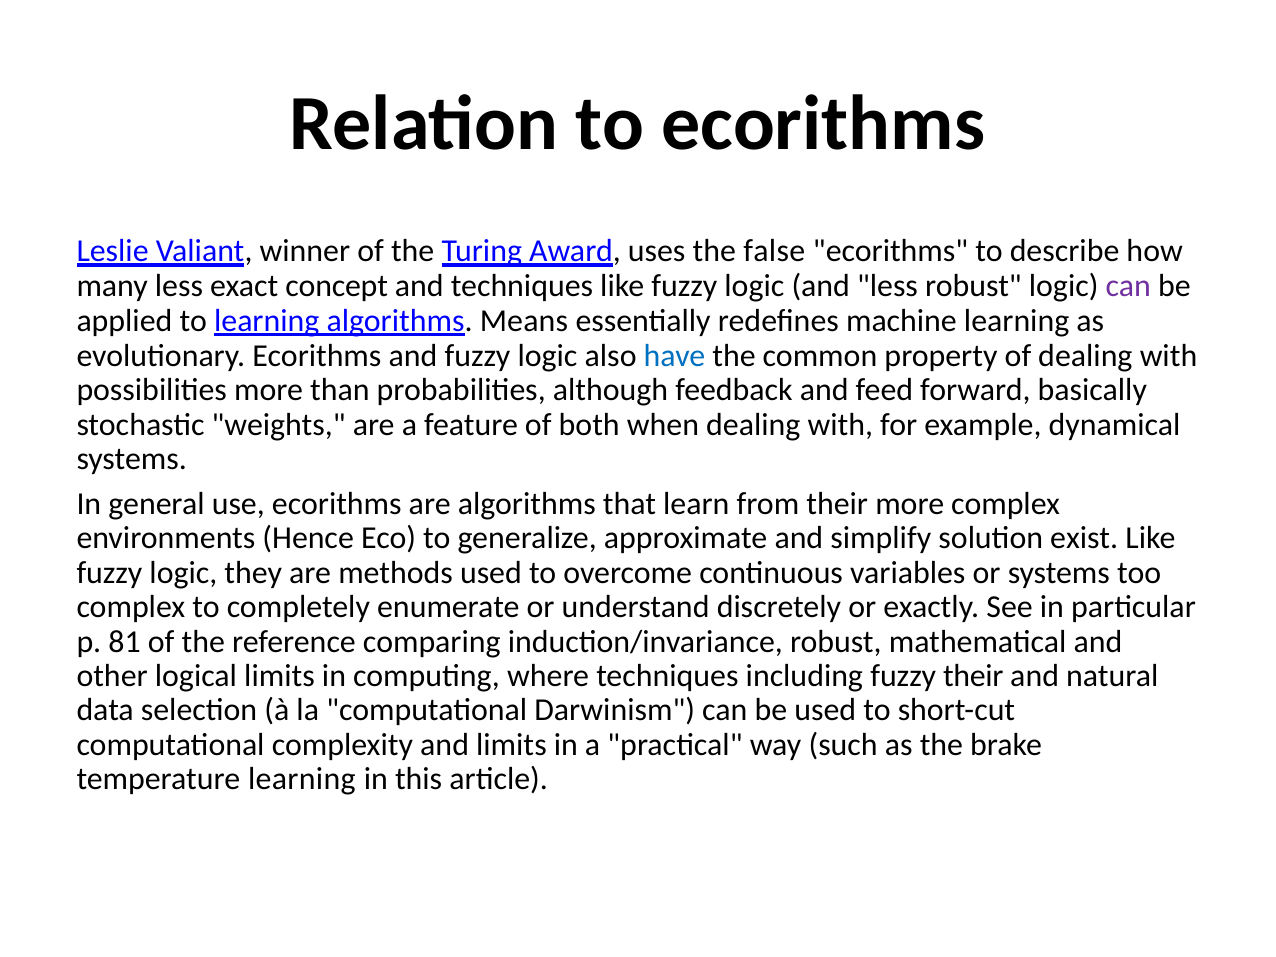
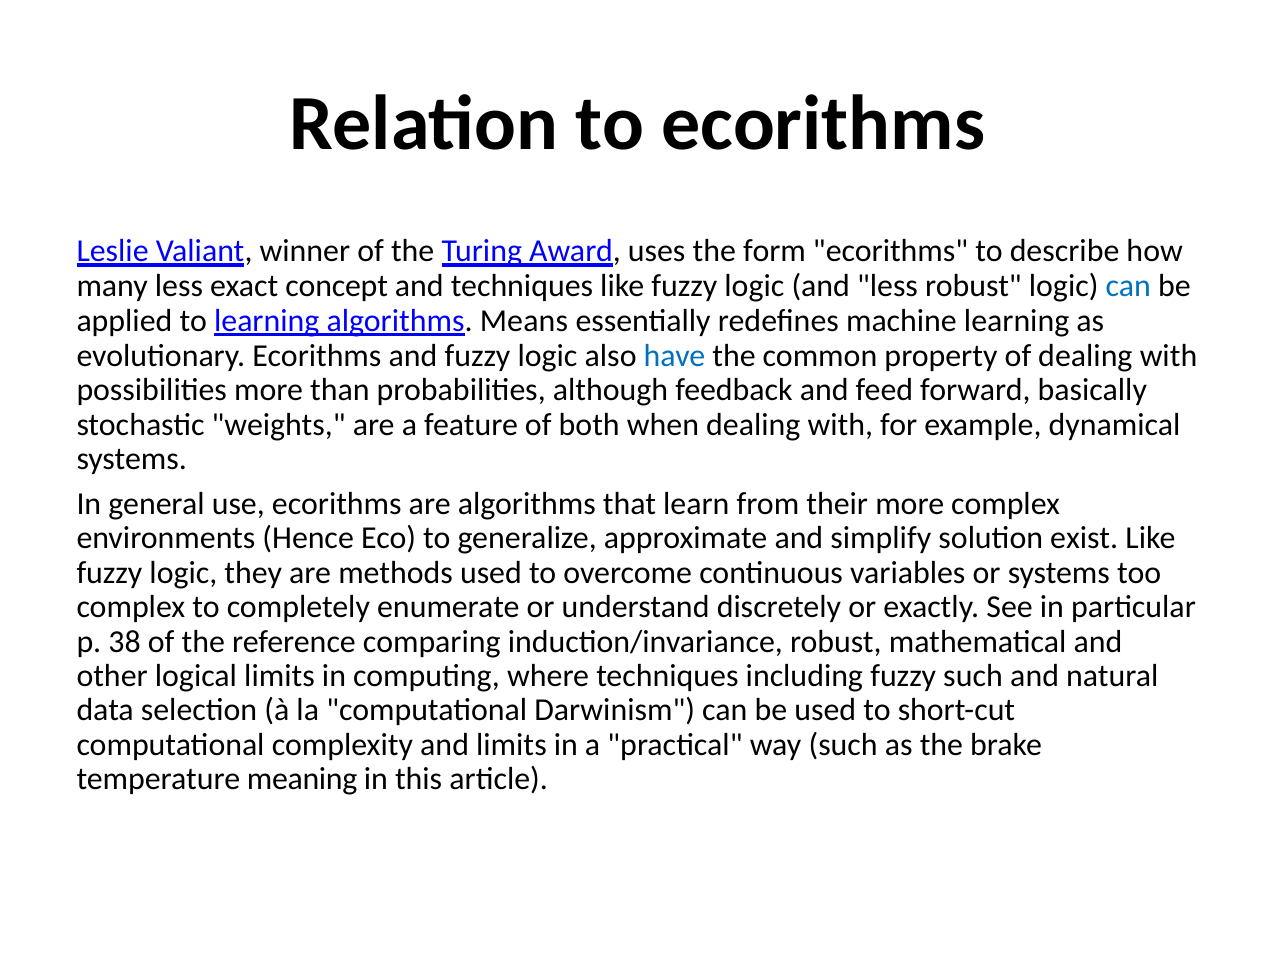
false: false -> form
can at (1128, 286) colour: purple -> blue
81: 81 -> 38
fuzzy their: their -> such
temperature learning: learning -> meaning
